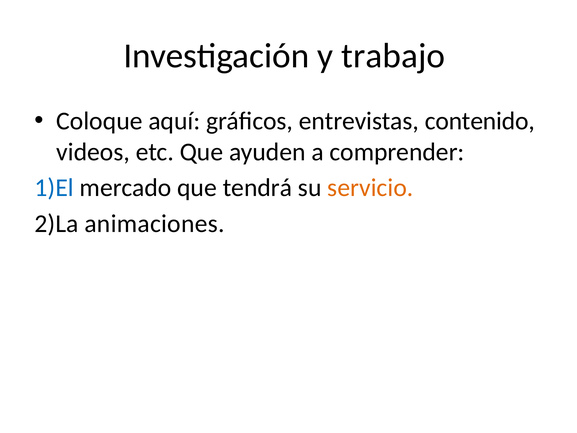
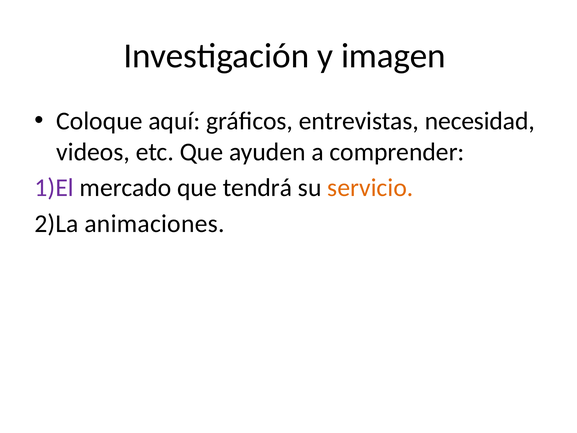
trabajo: trabajo -> imagen
contenido: contenido -> necesidad
1)El colour: blue -> purple
